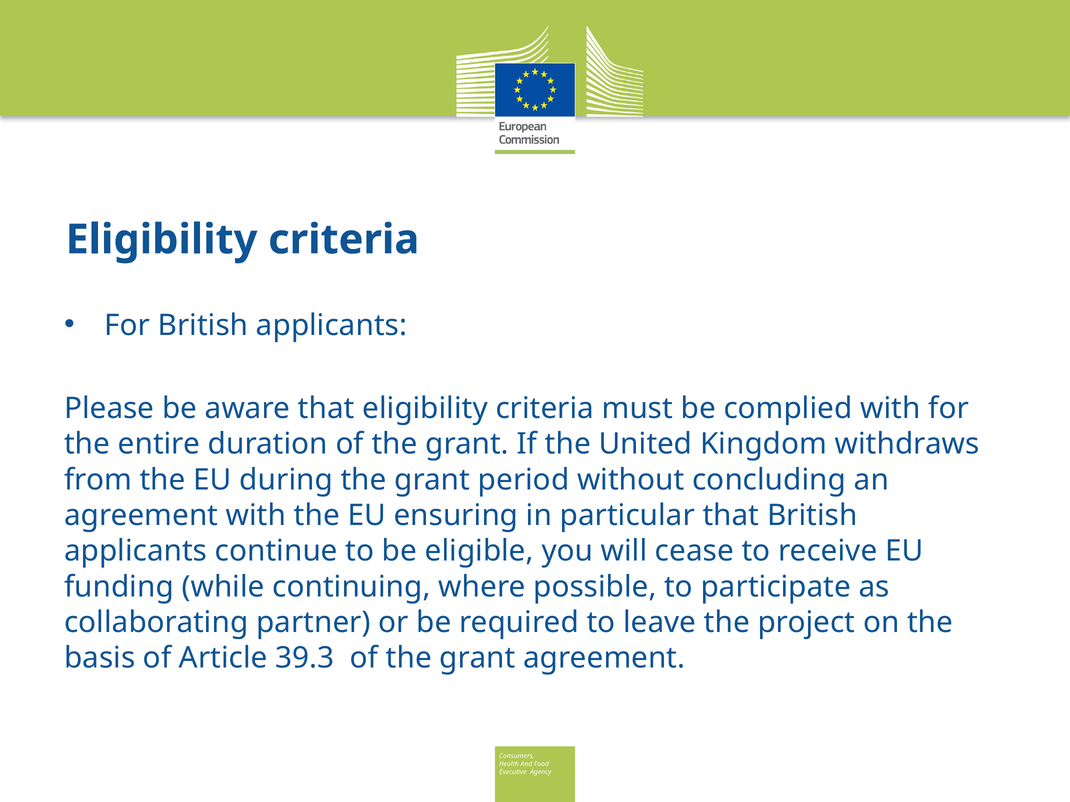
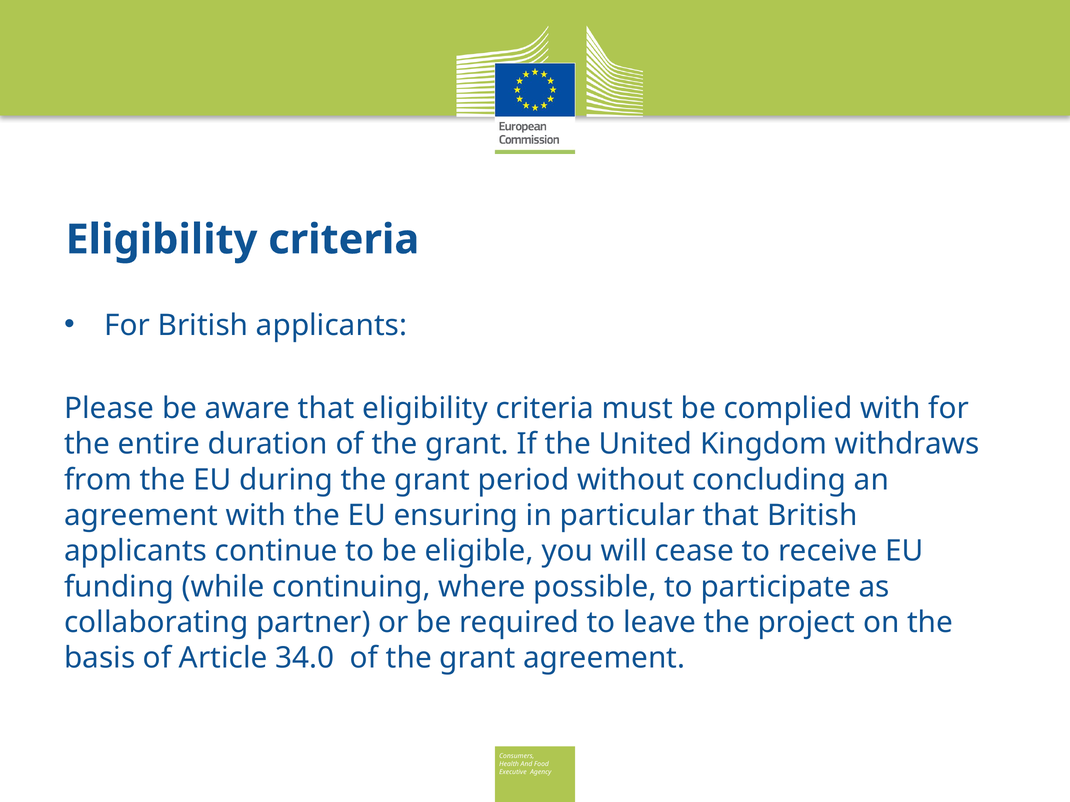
39.3: 39.3 -> 34.0
